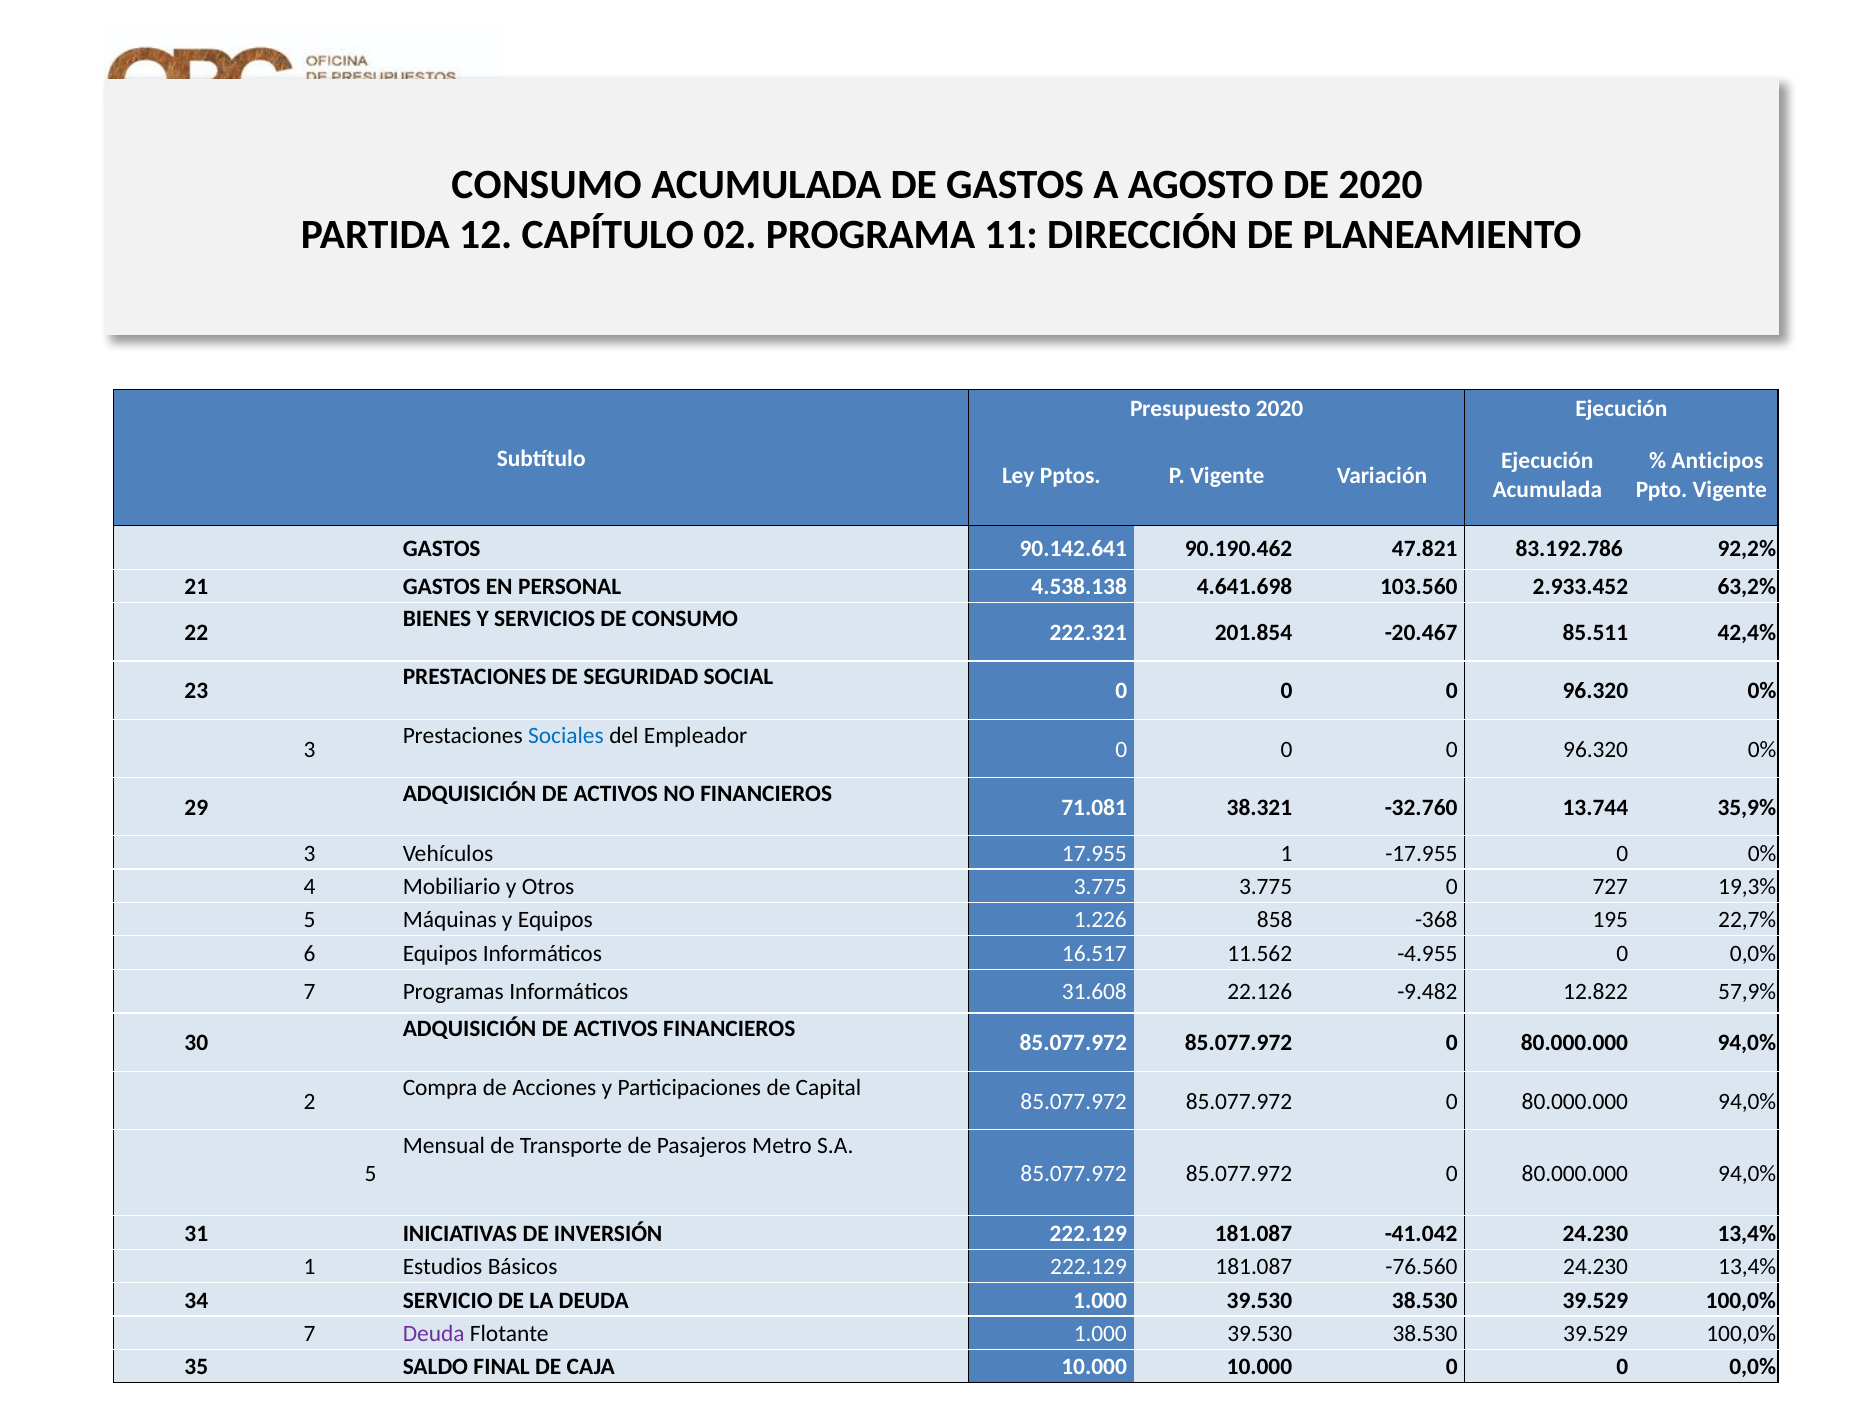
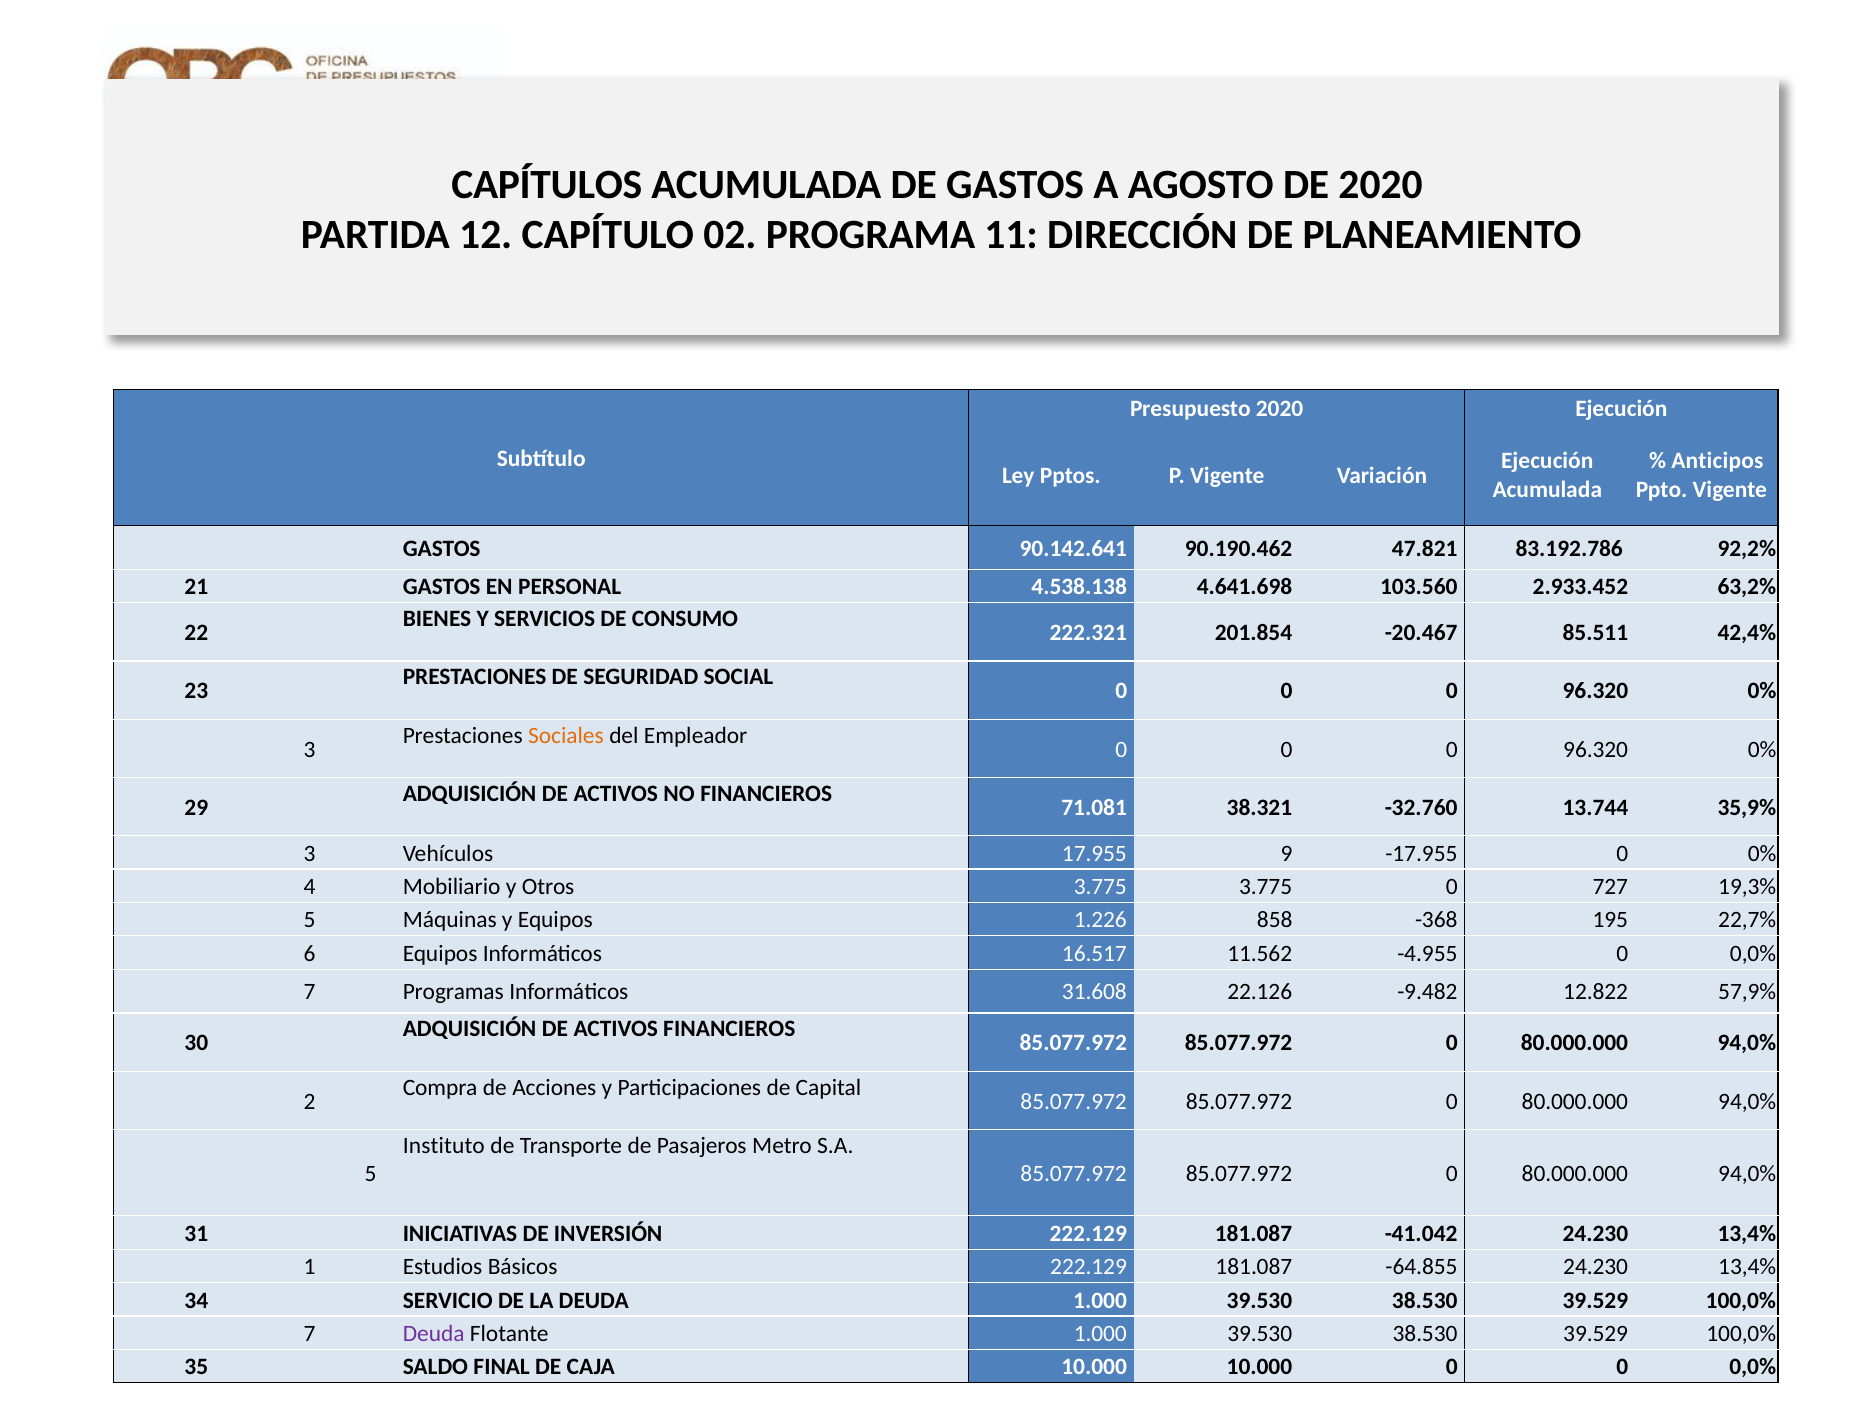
CONSUMO at (546, 185): CONSUMO -> CAPÍTULOS
Sociales colour: blue -> orange
17.955 1: 1 -> 9
Mensual at (444, 1146): Mensual -> Instituto
-76.560: -76.560 -> -64.855
